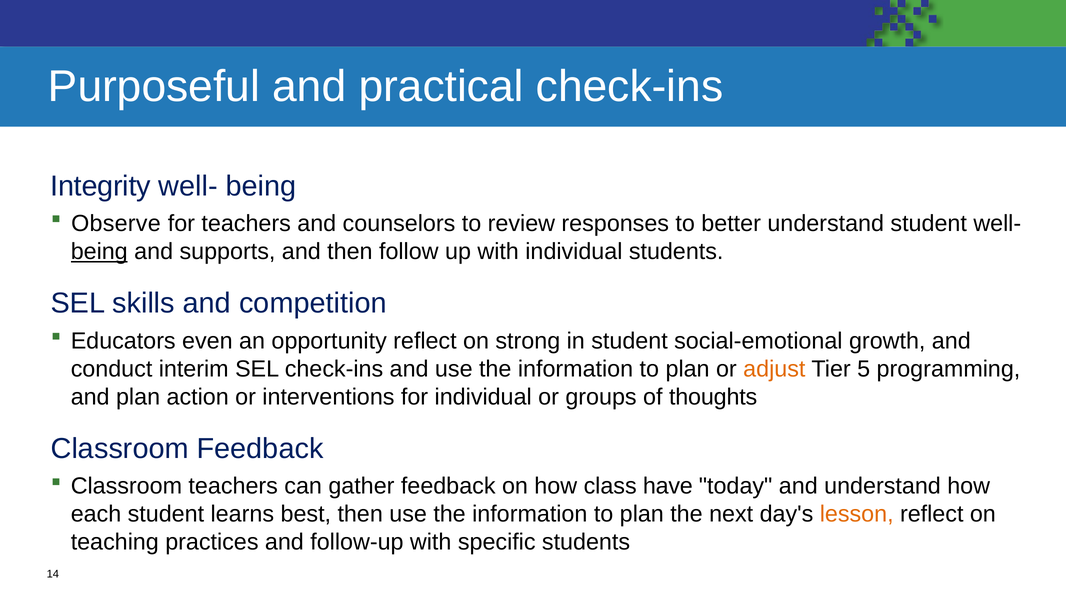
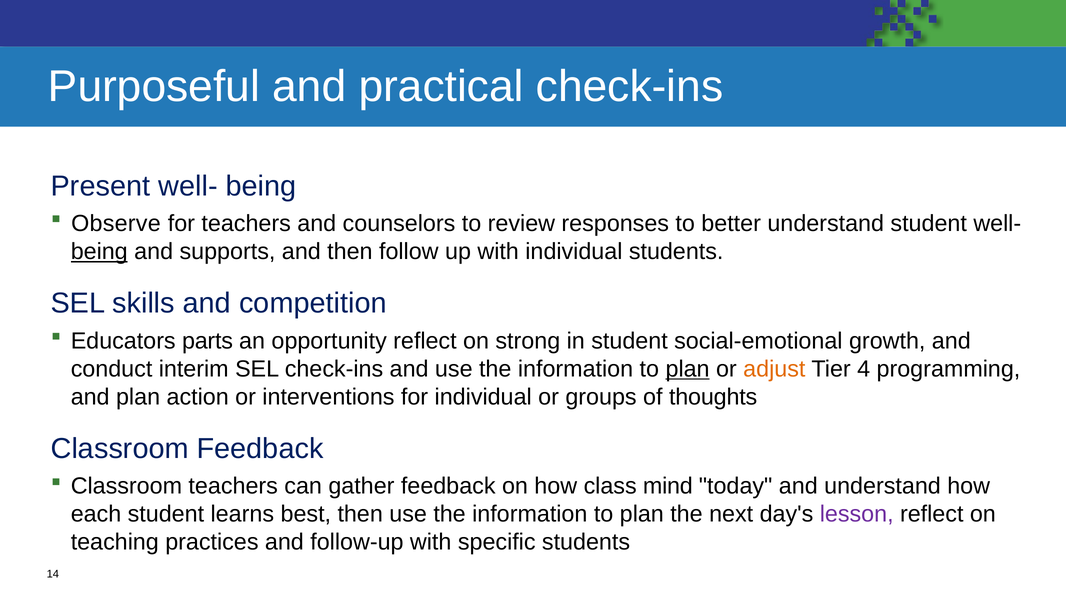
Integrity: Integrity -> Present
even: even -> parts
plan at (688, 369) underline: none -> present
5: 5 -> 4
have: have -> mind
lesson colour: orange -> purple
